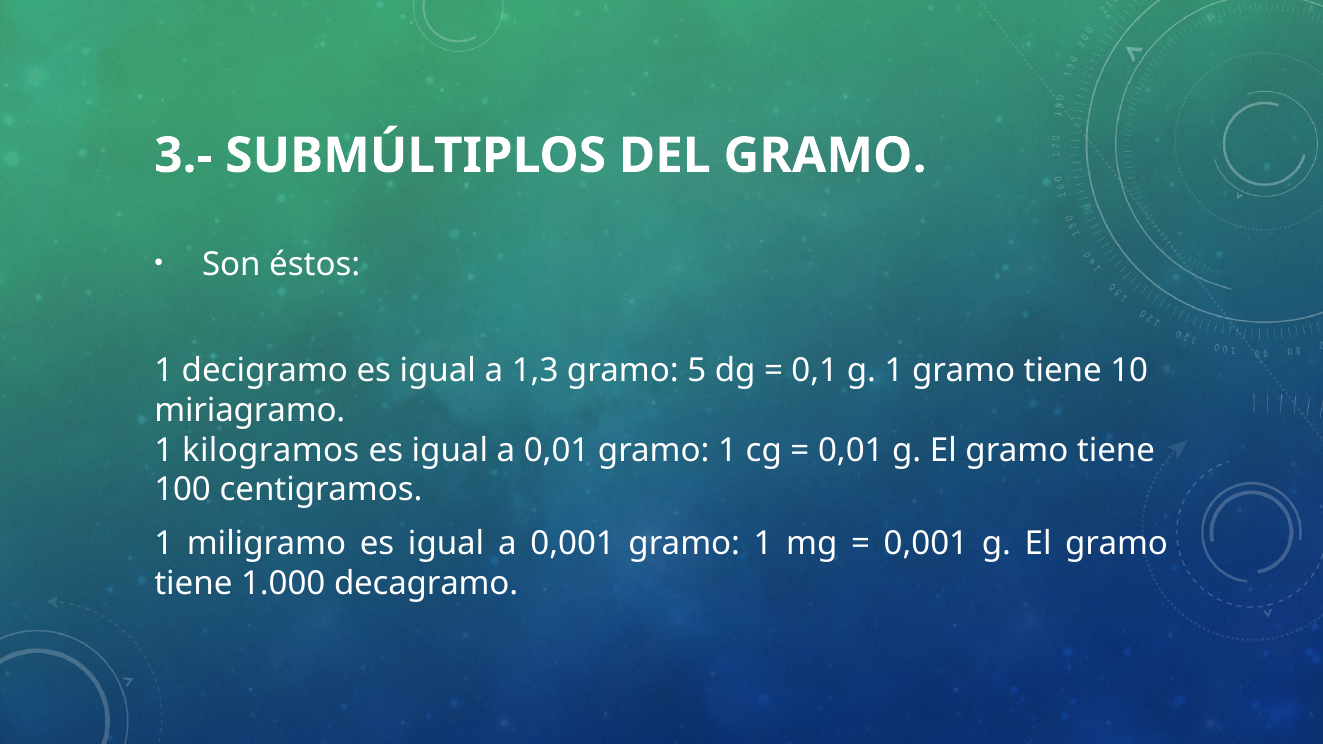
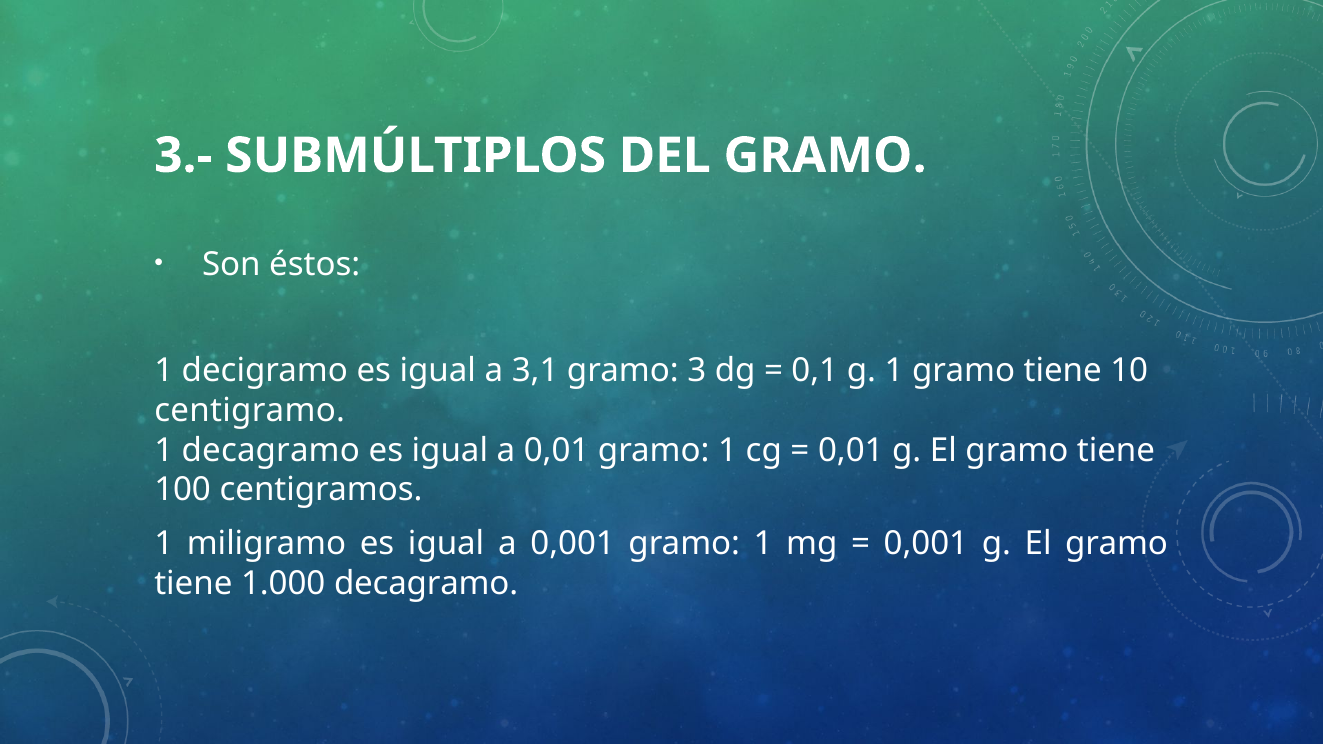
1,3: 1,3 -> 3,1
5: 5 -> 3
miriagramo: miriagramo -> centigramo
1 kilogramos: kilogramos -> decagramo
